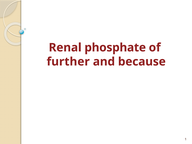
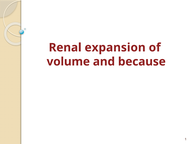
phosphate: phosphate -> expansion
further: further -> volume
